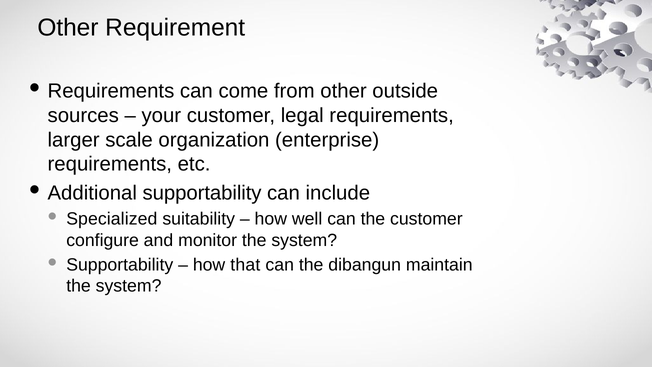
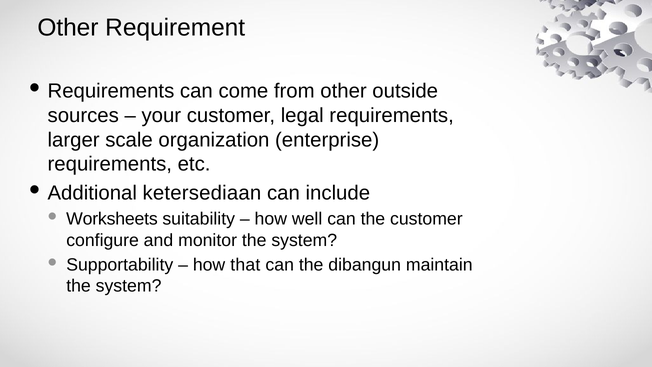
Additional supportability: supportability -> ketersediaan
Specialized: Specialized -> Worksheets
